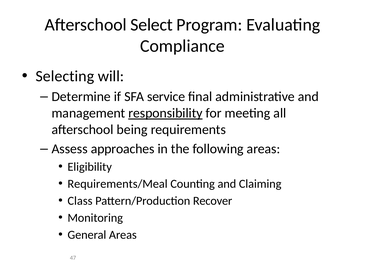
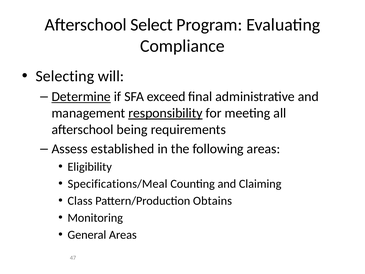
Determine underline: none -> present
service: service -> exceed
approaches: approaches -> established
Requirements/Meal: Requirements/Meal -> Specifications/Meal
Recover: Recover -> Obtains
